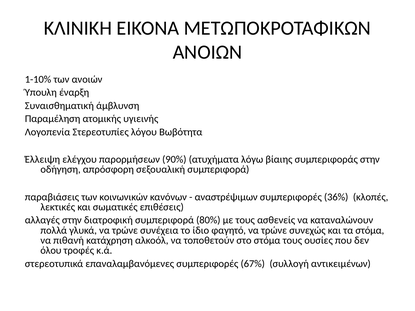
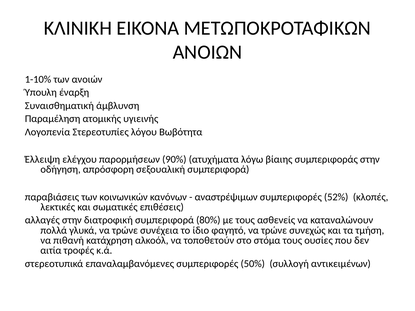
36%: 36% -> 52%
τα στόμα: στόμα -> τμήση
όλου: όλου -> αιτία
67%: 67% -> 50%
